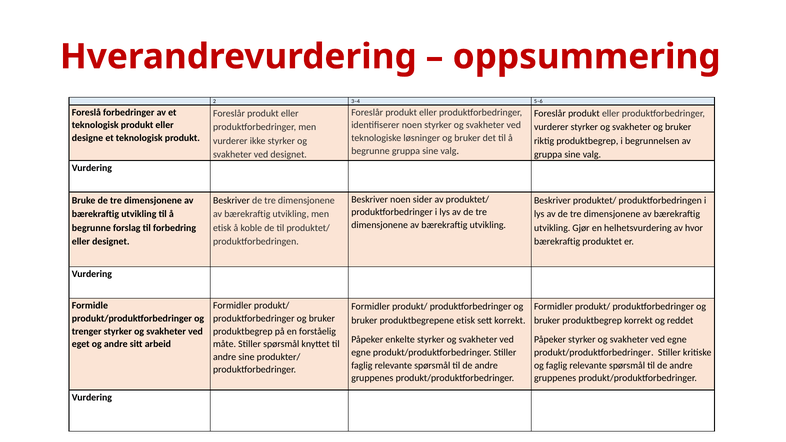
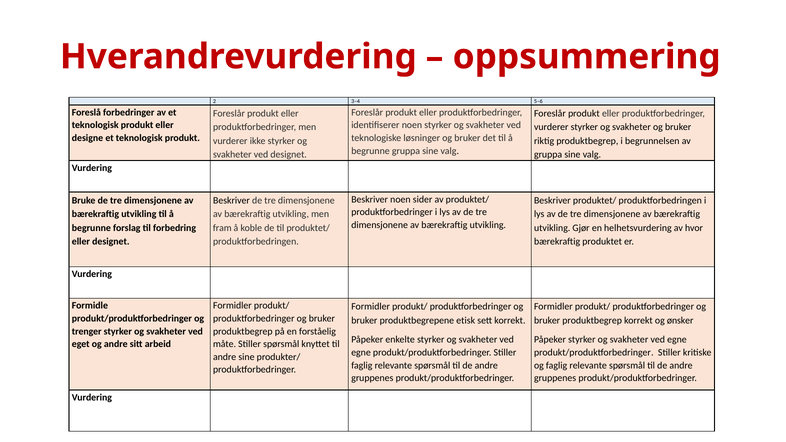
etisk at (222, 228): etisk -> fram
reddet: reddet -> ønsker
